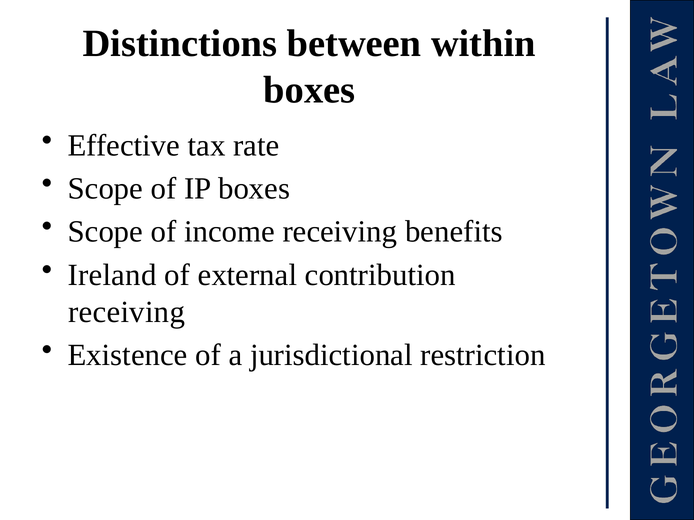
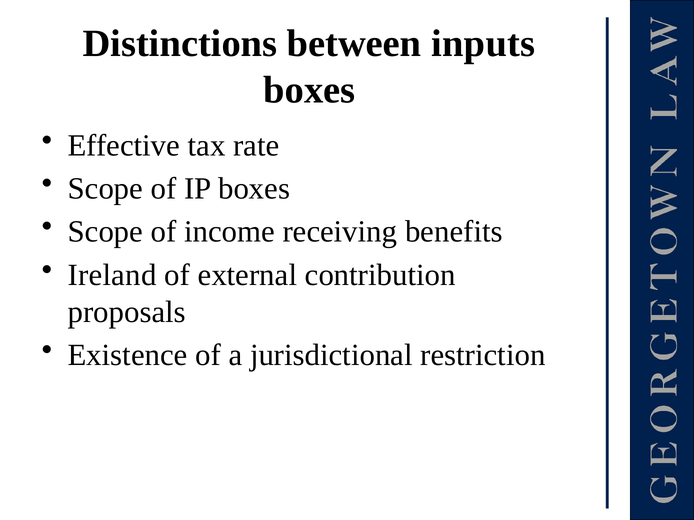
within: within -> inputs
receiving at (127, 312): receiving -> proposals
